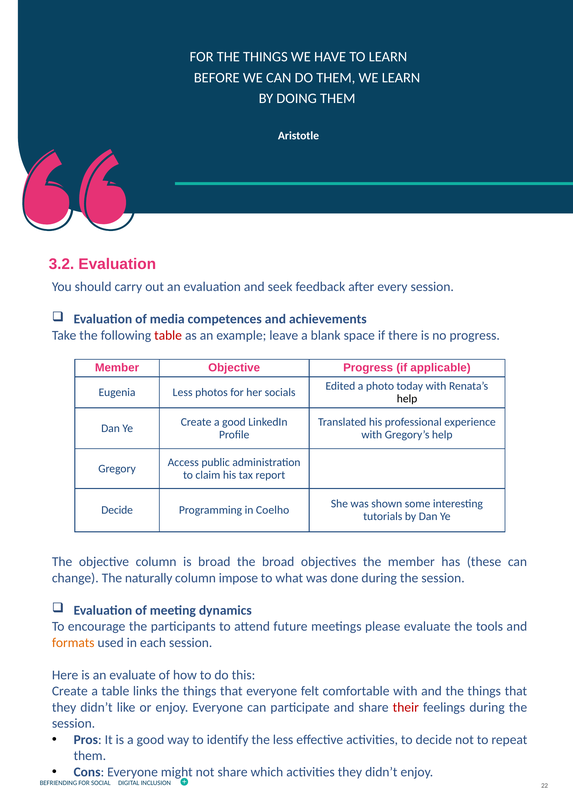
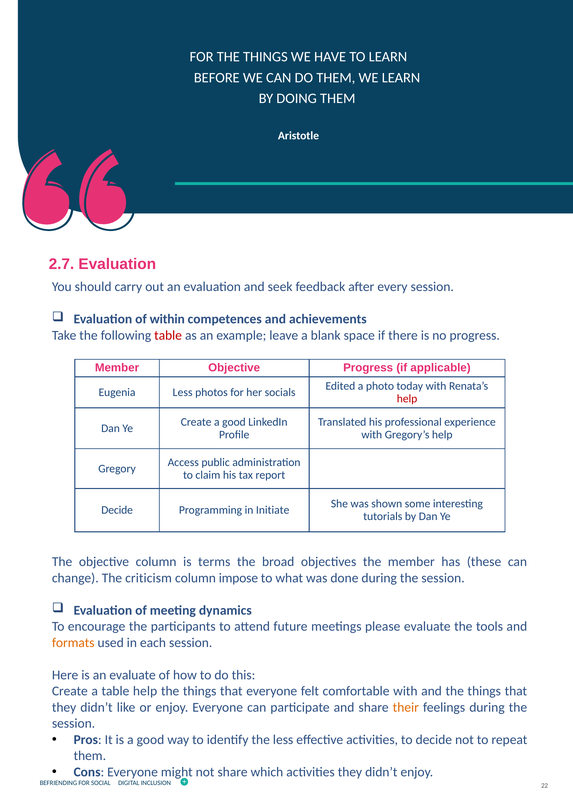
3.2: 3.2 -> 2.7
media: media -> within
help at (407, 399) colour: black -> red
Coelho: Coelho -> Initiate
is broad: broad -> terms
naturally: naturally -> criticism
table links: links -> help
their colour: red -> orange
